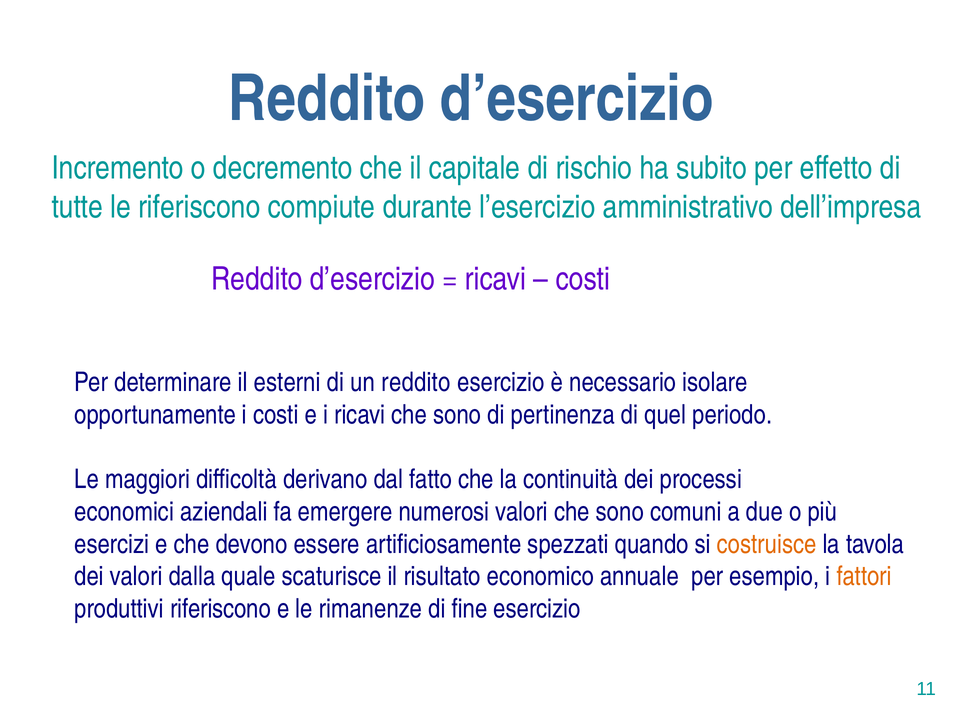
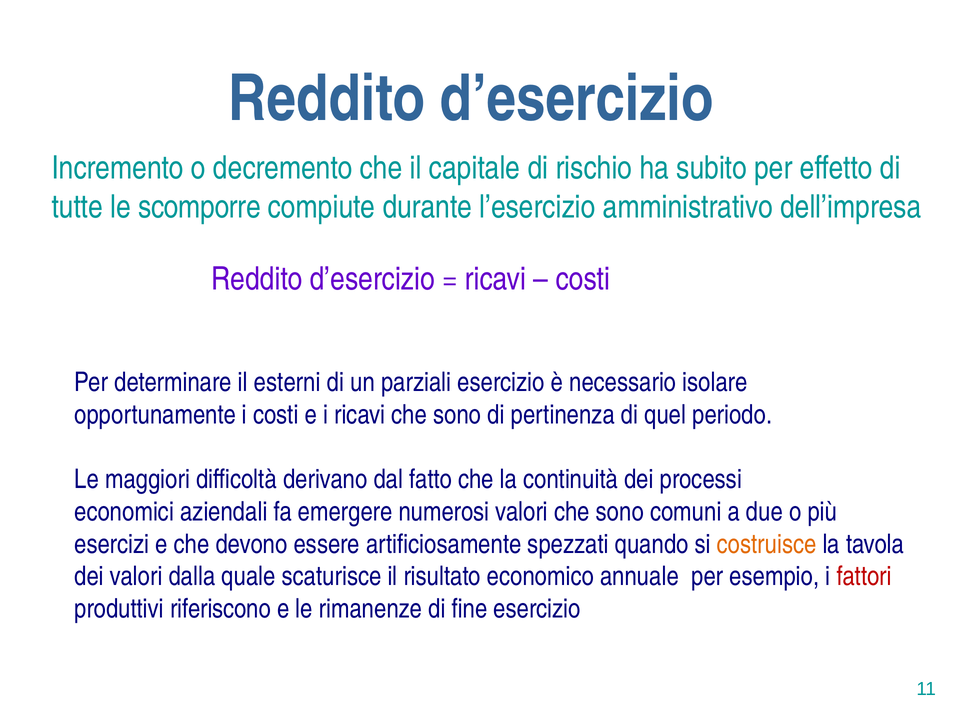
le riferiscono: riferiscono -> scomporre
un reddito: reddito -> parziali
fattori colour: orange -> red
